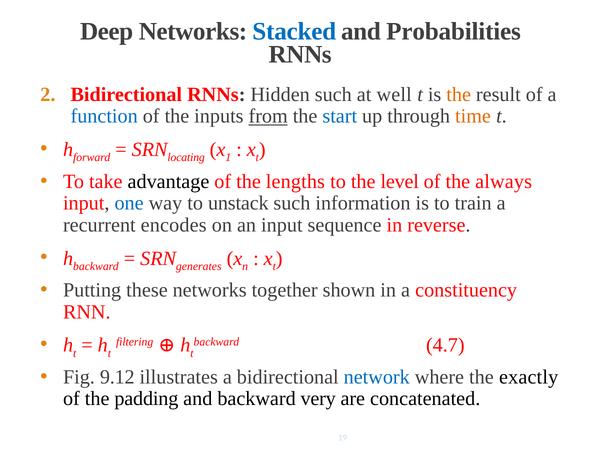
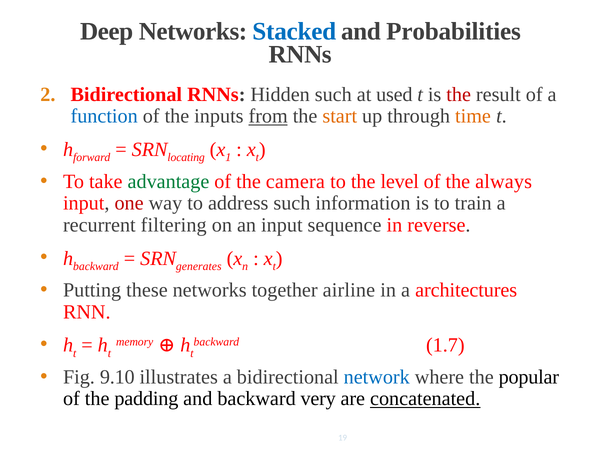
well: well -> used
the at (459, 94) colour: orange -> red
start colour: blue -> orange
advantage colour: black -> green
lengths: lengths -> camera
one colour: blue -> red
unstack: unstack -> address
encodes: encodes -> filtering
shown: shown -> airline
constituency: constituency -> architectures
filtering: filtering -> memory
4.7: 4.7 -> 1.7
9.12: 9.12 -> 9.10
exactly: exactly -> popular
concatenated underline: none -> present
